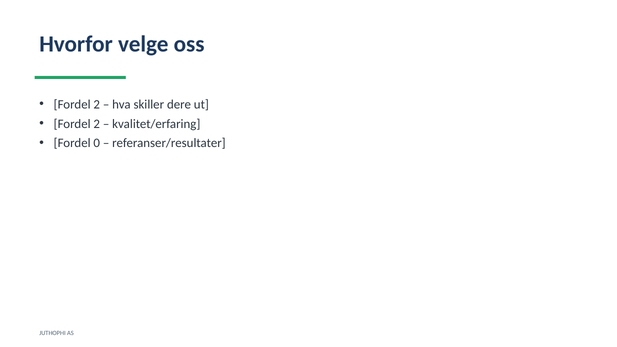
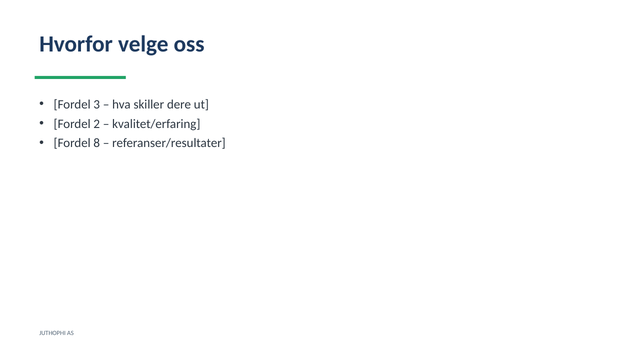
2 at (97, 105): 2 -> 3
0: 0 -> 8
